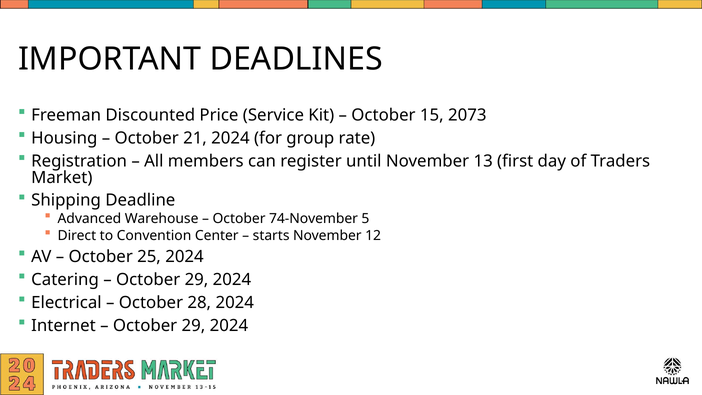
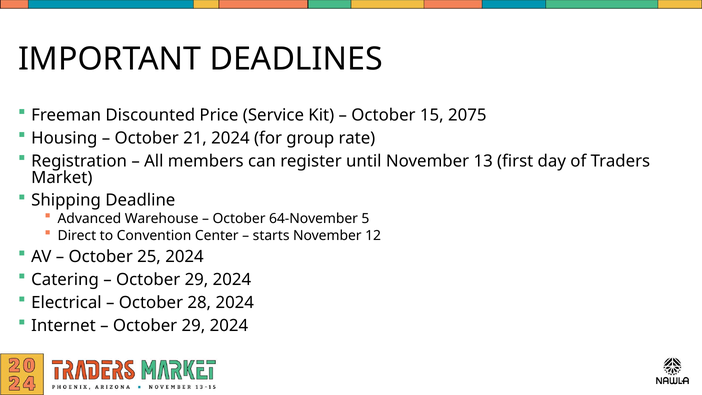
2073: 2073 -> 2075
74-November: 74-November -> 64-November
